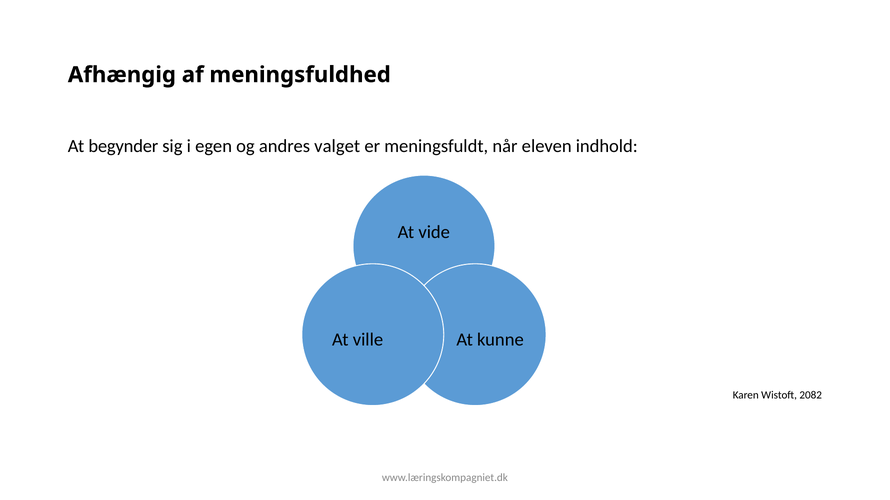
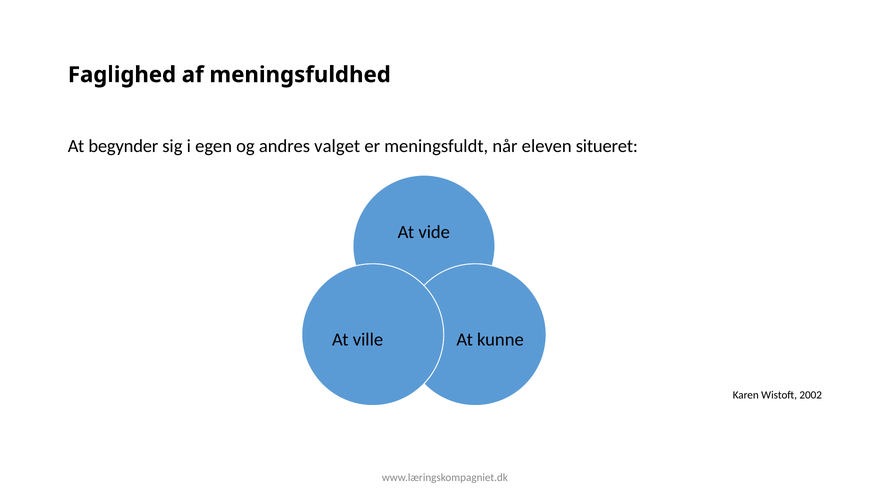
Afhængig: Afhængig -> Faglighed
indhold: indhold -> situeret
2082: 2082 -> 2002
